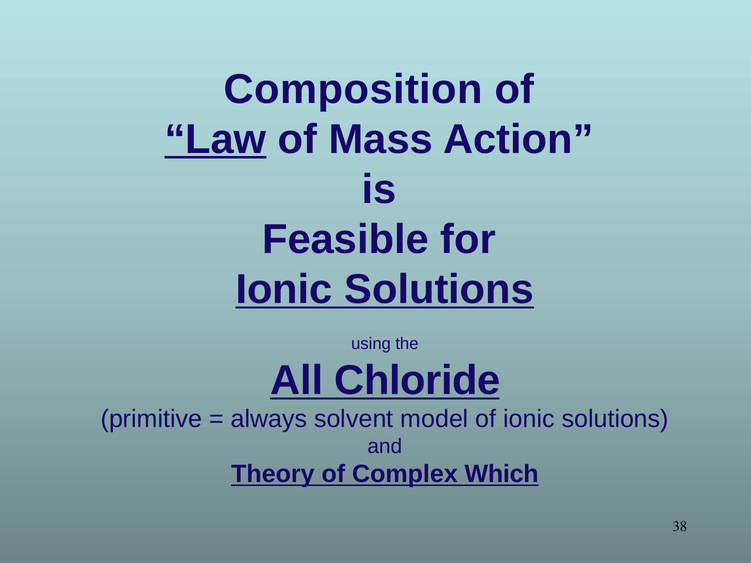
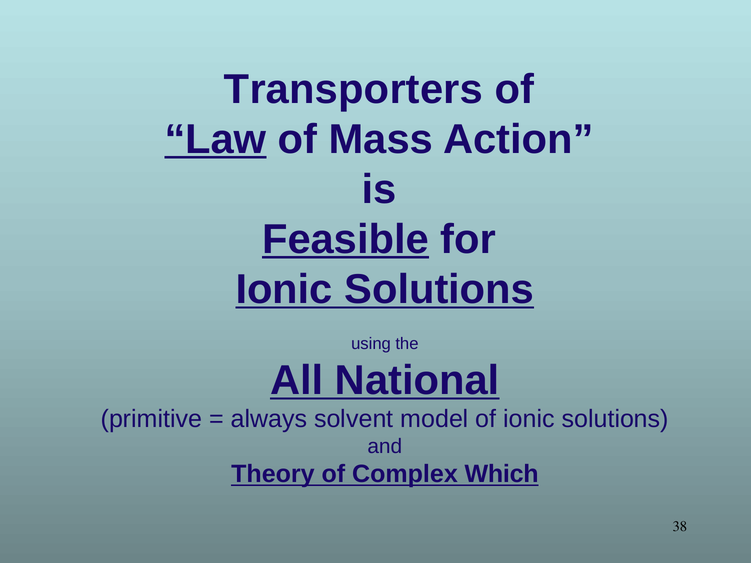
Composition: Composition -> Transporters
Feasible underline: none -> present
Chloride: Chloride -> National
